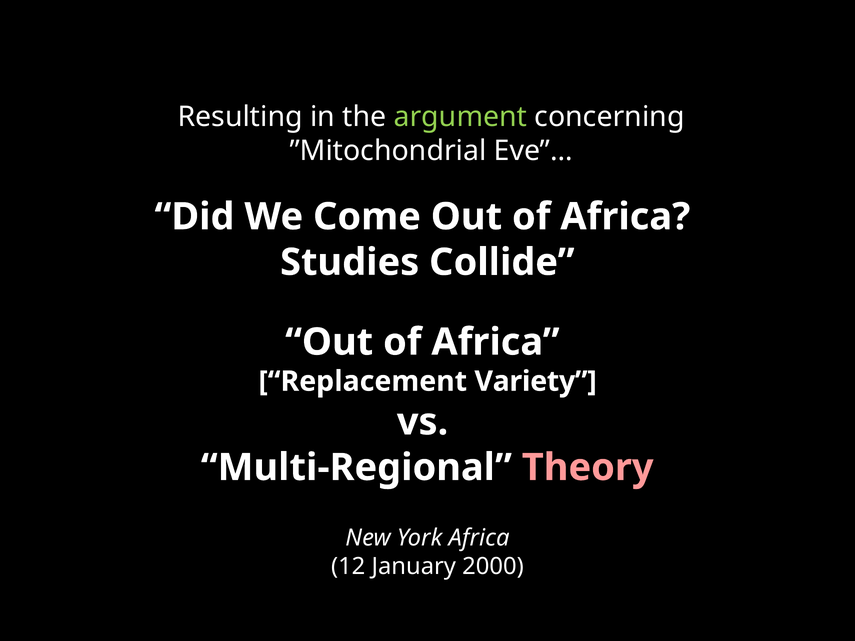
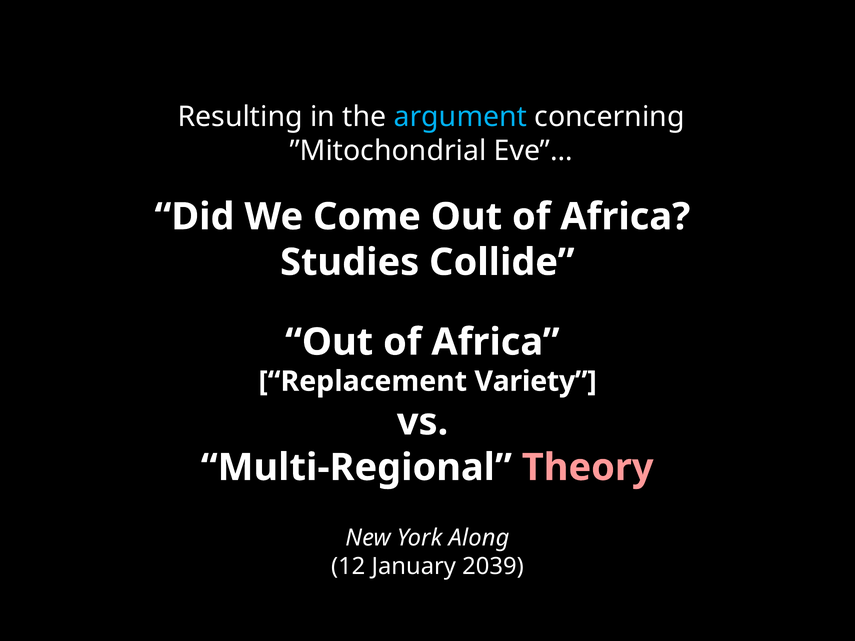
argument colour: light green -> light blue
York Africa: Africa -> Along
2000: 2000 -> 2039
